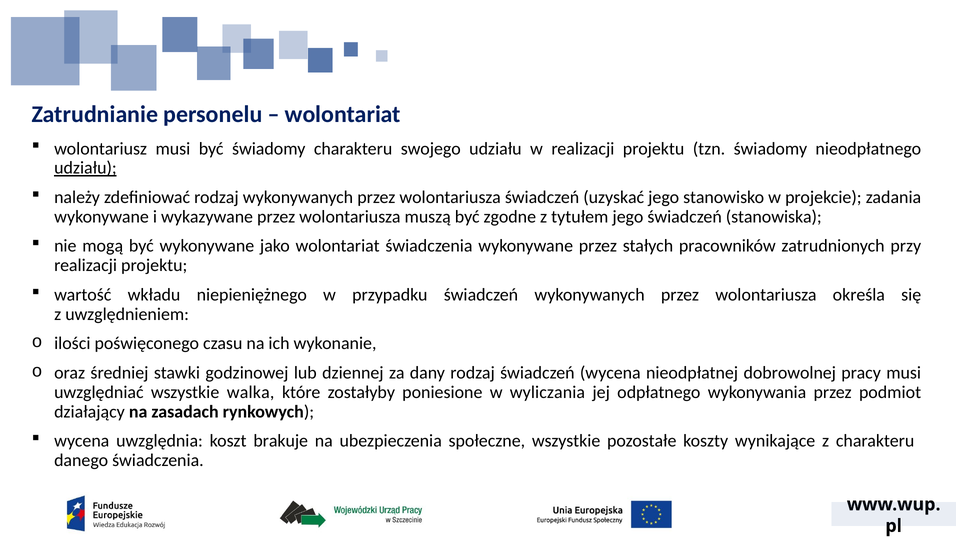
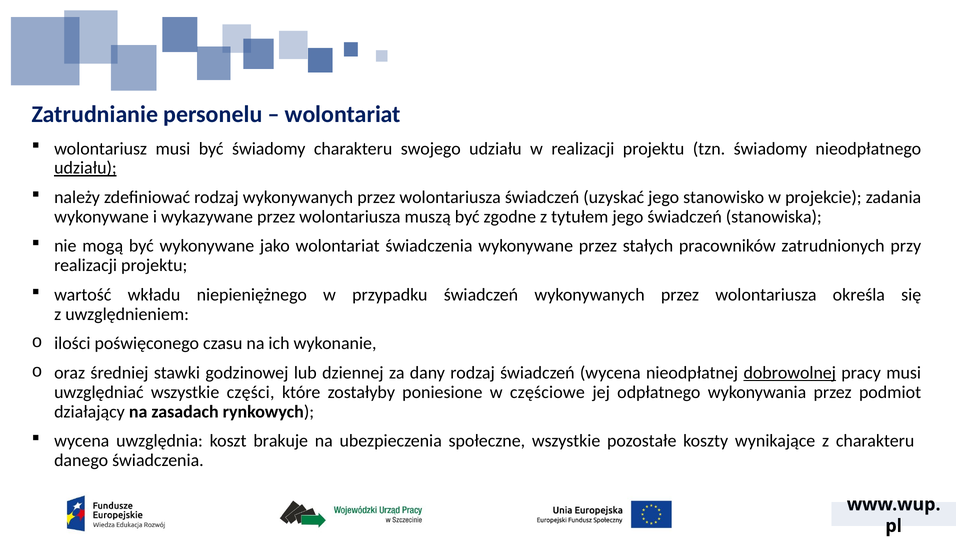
dobrowolnej underline: none -> present
walka: walka -> części
wyliczania: wyliczania -> częściowe
